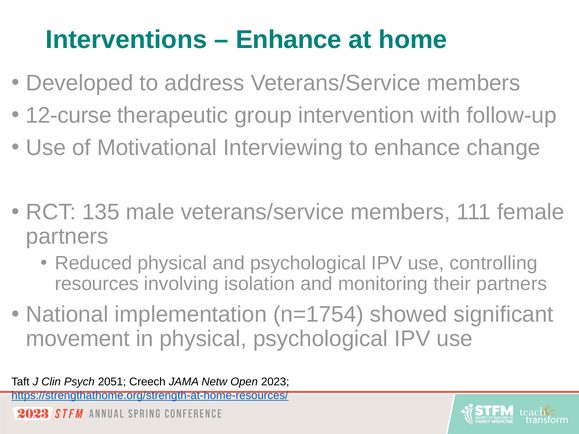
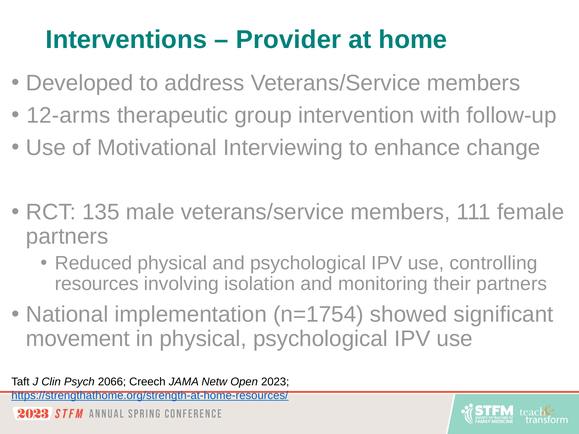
Enhance at (289, 40): Enhance -> Provider
12-curse: 12-curse -> 12-arms
2051: 2051 -> 2066
